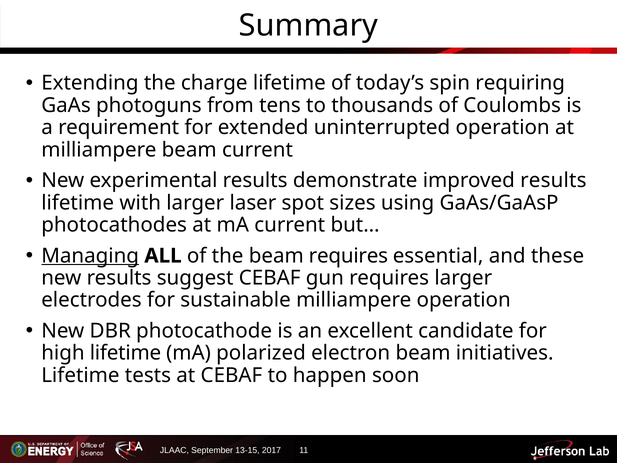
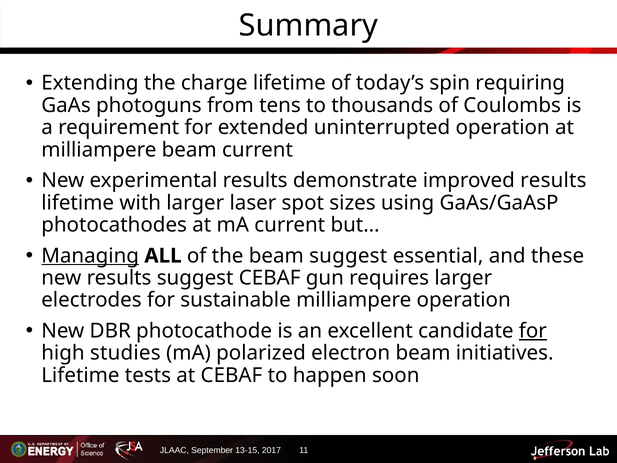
beam requires: requires -> suggest
for at (533, 331) underline: none -> present
high lifetime: lifetime -> studies
